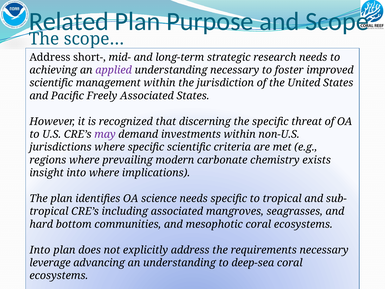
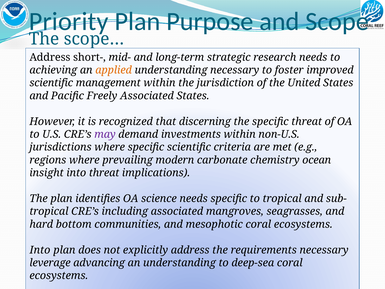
Related: Related -> Priority
applied colour: purple -> orange
exists: exists -> ocean
into where: where -> threat
